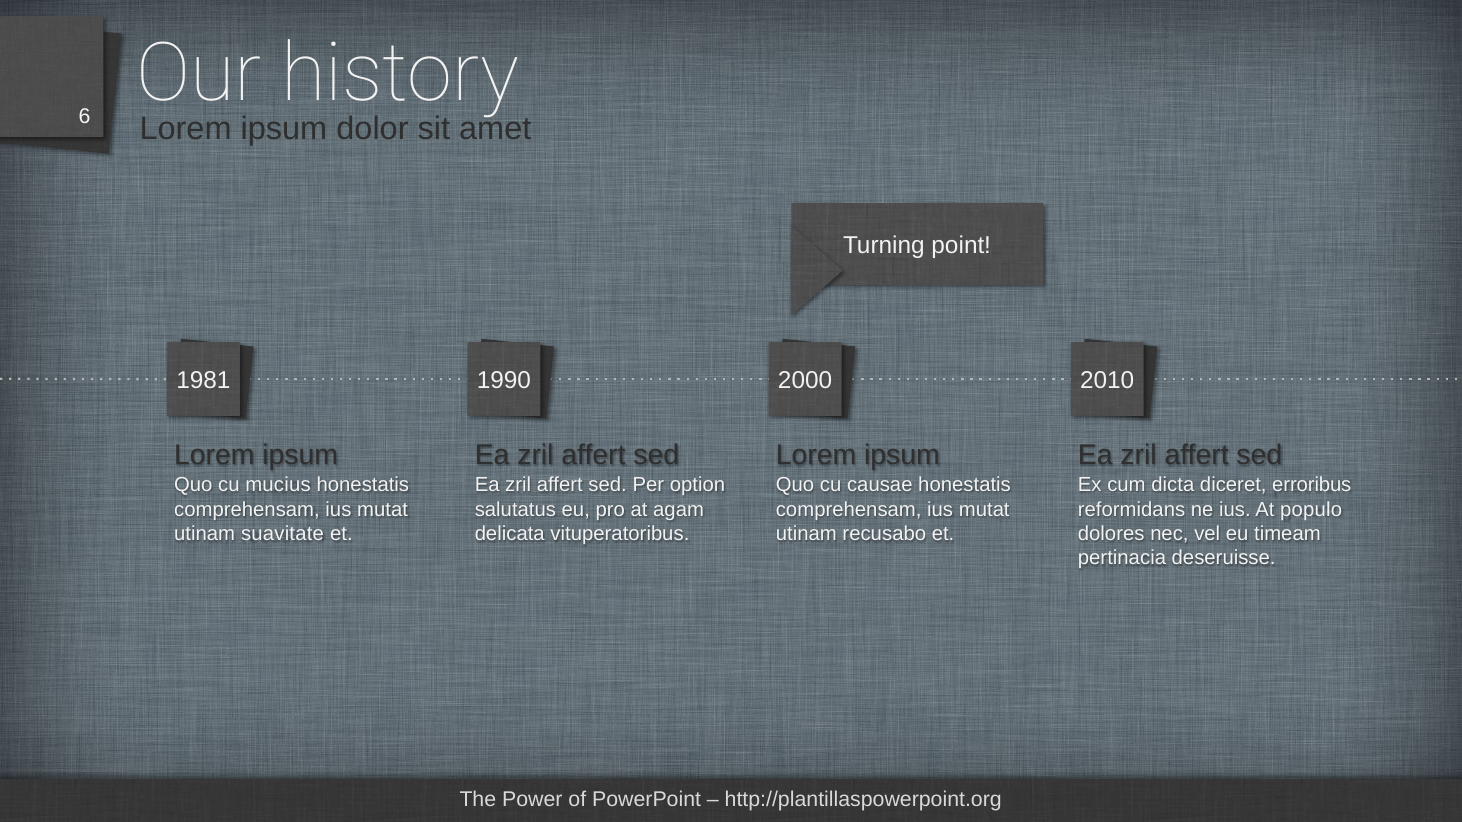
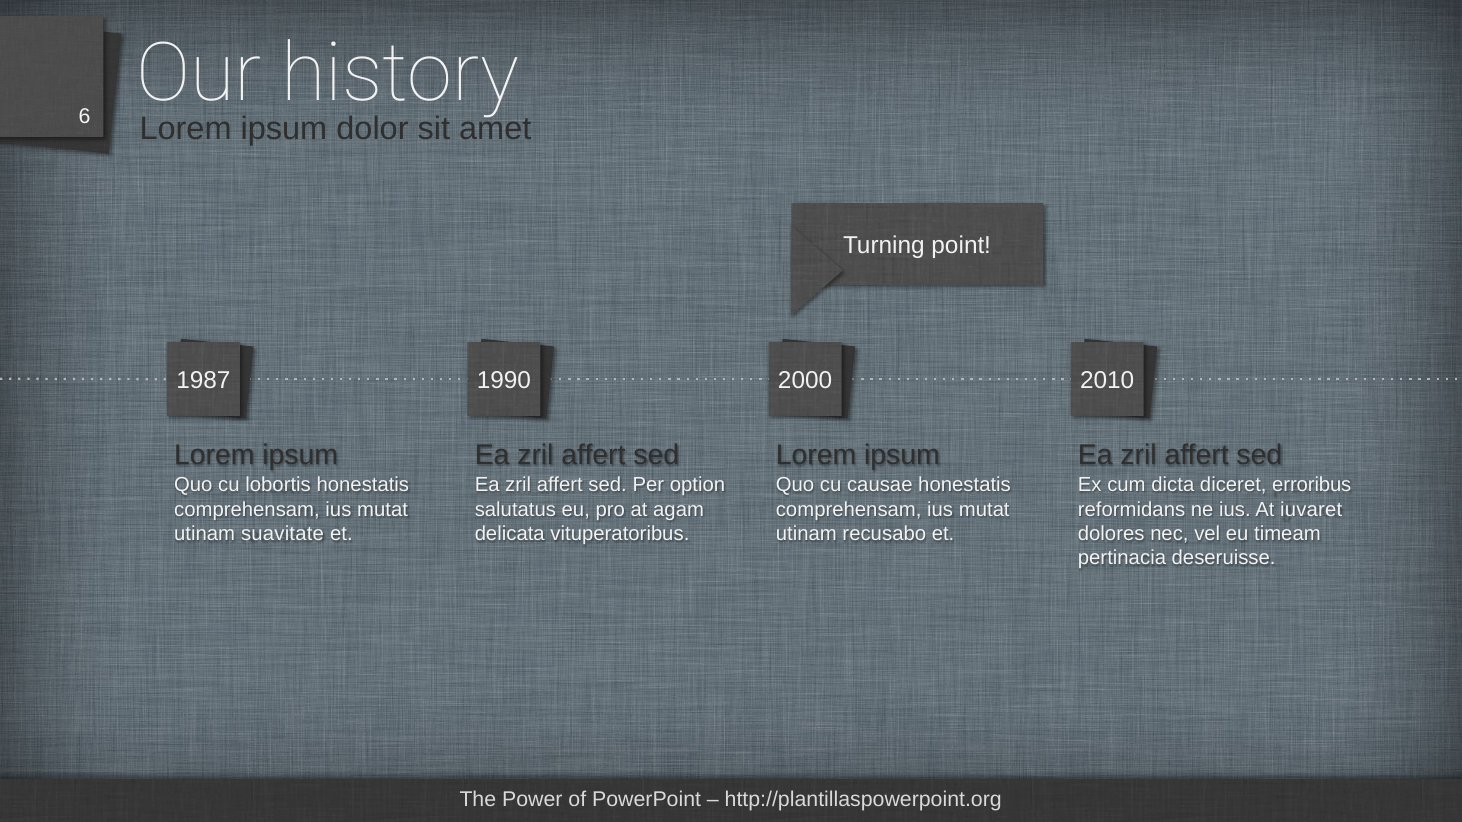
1981: 1981 -> 1987
mucius: mucius -> lobortis
populo: populo -> iuvaret
